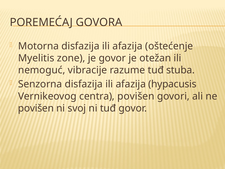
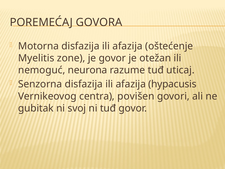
vibracije: vibracije -> neurona
stuba: stuba -> uticaj
povišen at (36, 108): povišen -> gubitak
